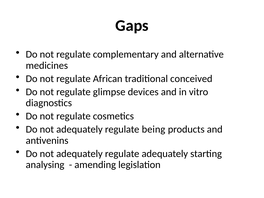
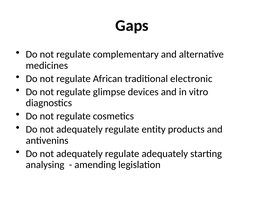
conceived: conceived -> electronic
being: being -> entity
